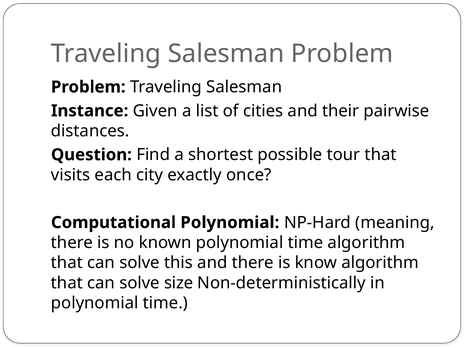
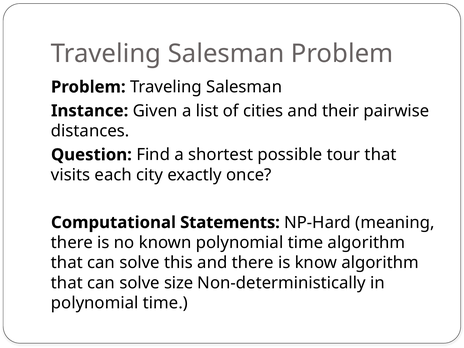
Computational Polynomial: Polynomial -> Statements
